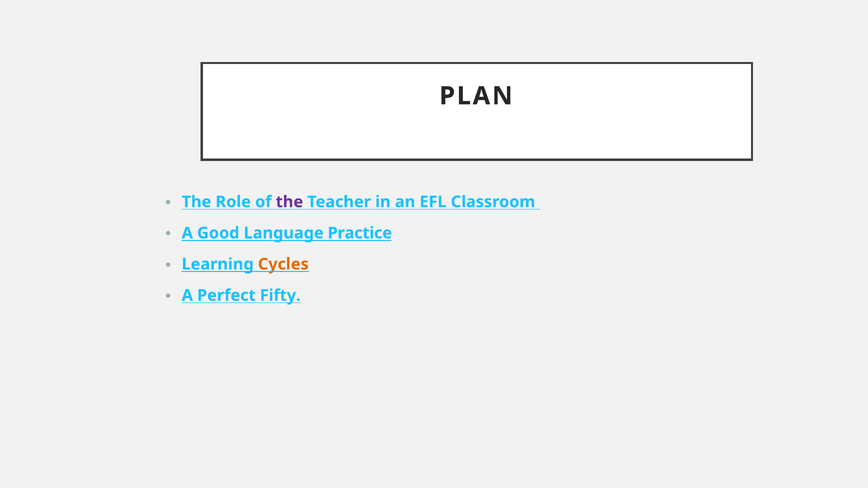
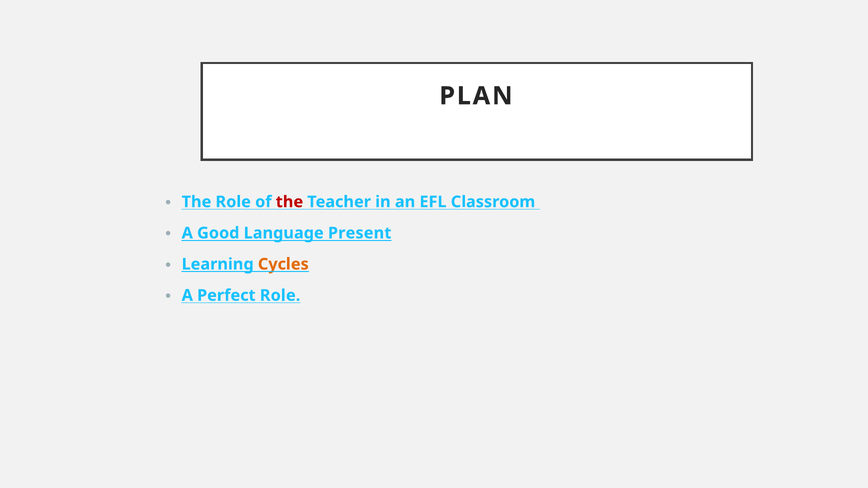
the at (289, 202) colour: purple -> red
Practice: Practice -> Present
Perfect Fifty: Fifty -> Role
